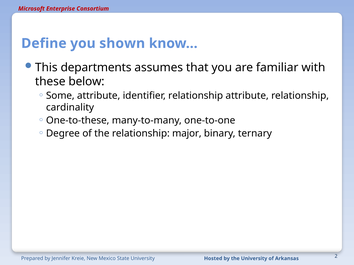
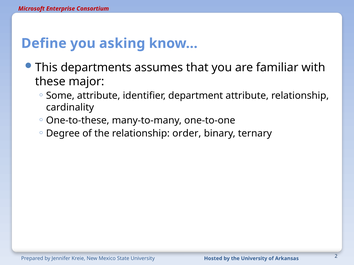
shown: shown -> asking
below: below -> major
identifier relationship: relationship -> department
major: major -> order
